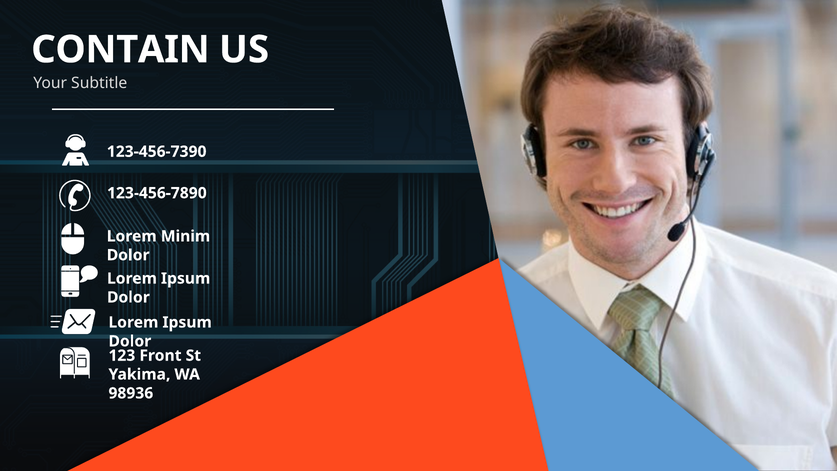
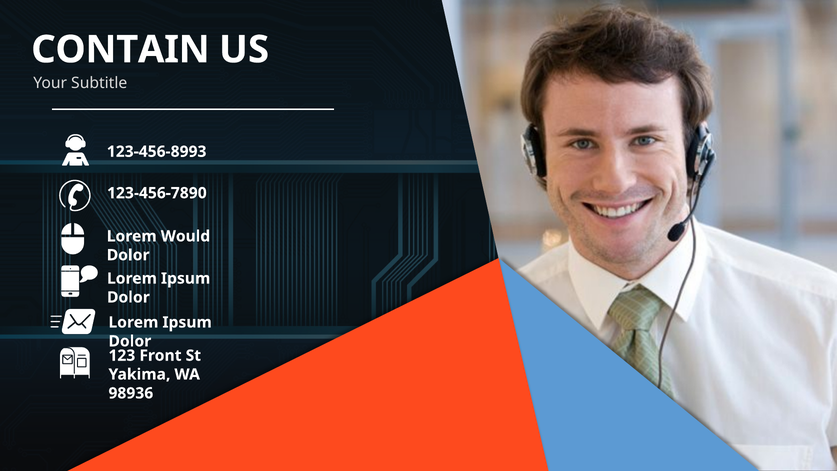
123-456-7390: 123-456-7390 -> 123-456-8993
Minim: Minim -> Would
